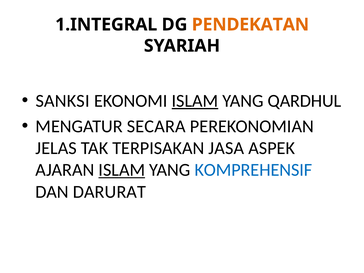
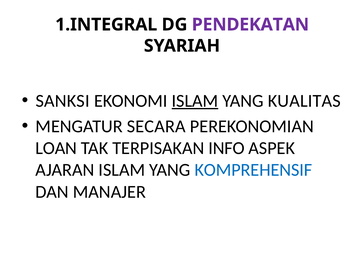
PENDEKATAN colour: orange -> purple
QARDHUL: QARDHUL -> KUALITAS
JELAS: JELAS -> LOAN
JASA: JASA -> INFO
ISLAM at (122, 170) underline: present -> none
DARURAT: DARURAT -> MANAJER
